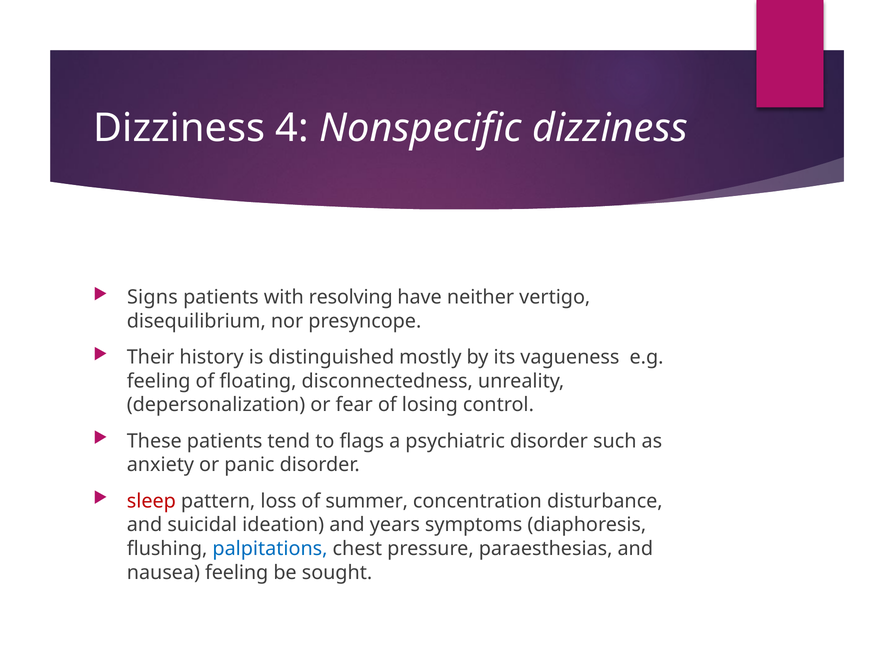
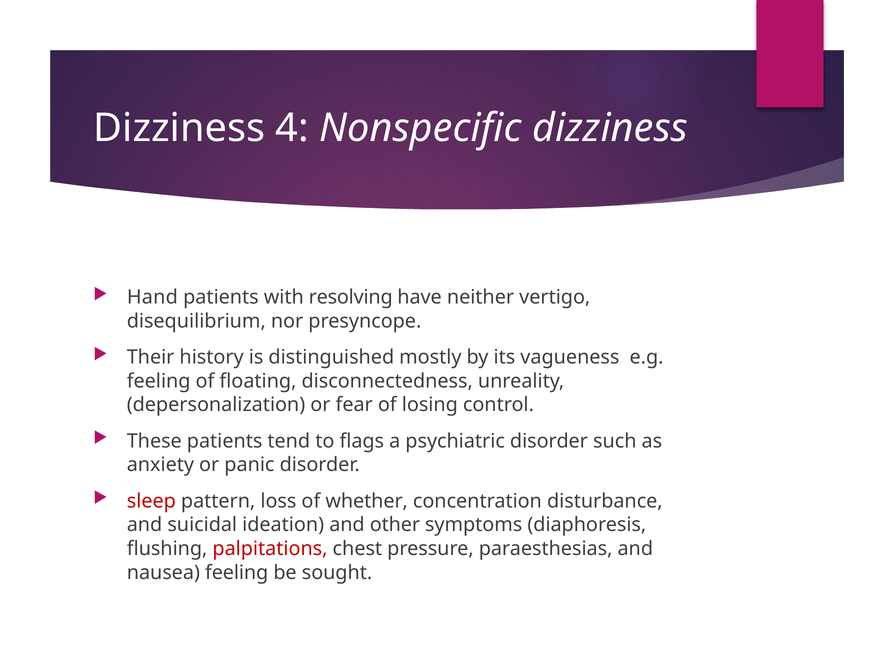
Signs: Signs -> Hand
summer: summer -> whether
years: years -> other
palpitations colour: blue -> red
